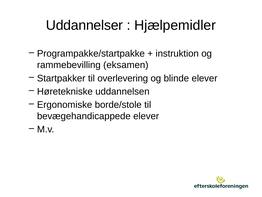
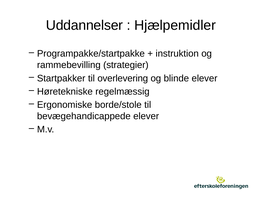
eksamen: eksamen -> strategier
uddannelsen: uddannelsen -> regelmæssig
